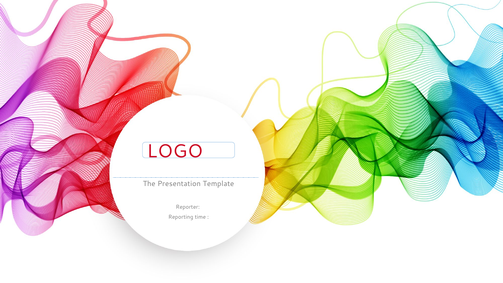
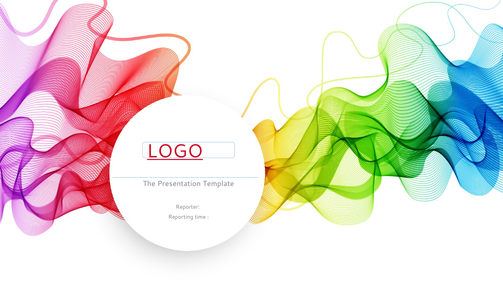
LOGO underline: none -> present
